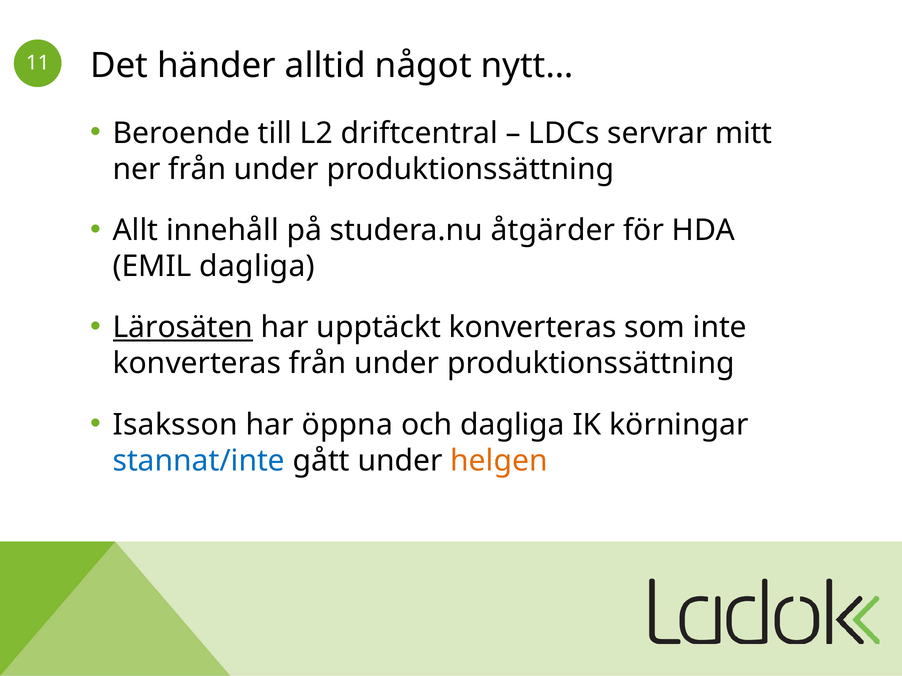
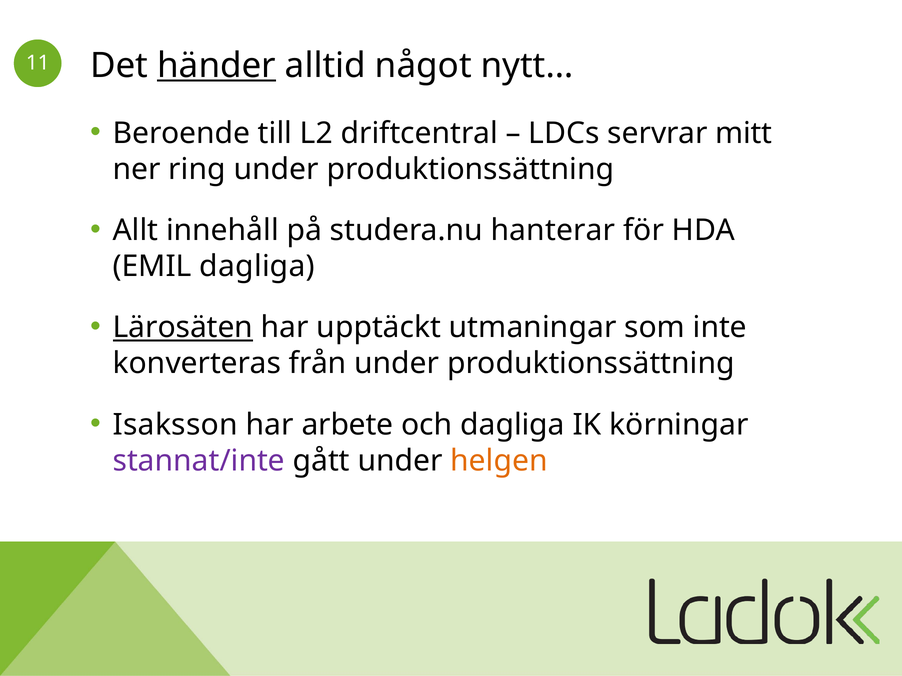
händer underline: none -> present
ner från: från -> ring
åtgärder: åtgärder -> hanterar
upptäckt konverteras: konverteras -> utmaningar
öppna: öppna -> arbete
stannat/inte colour: blue -> purple
